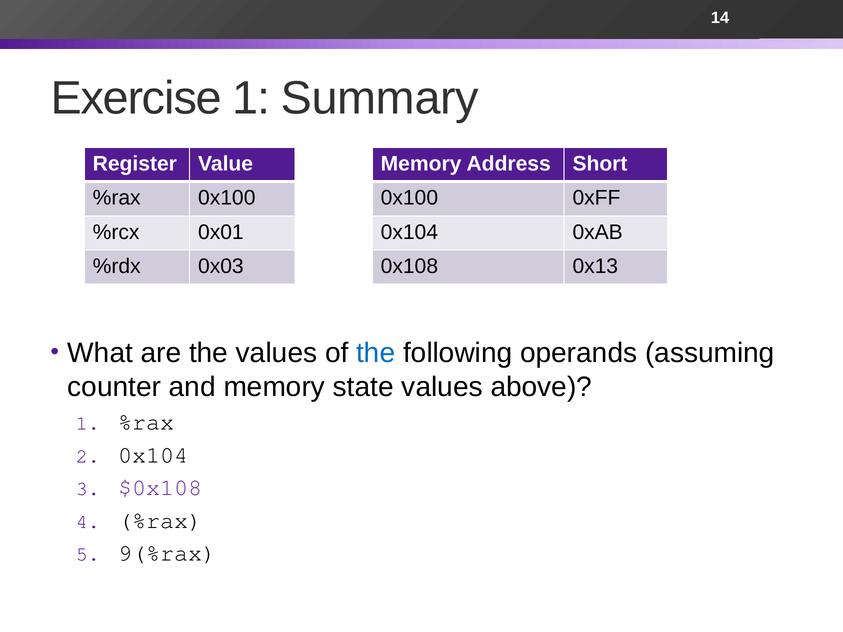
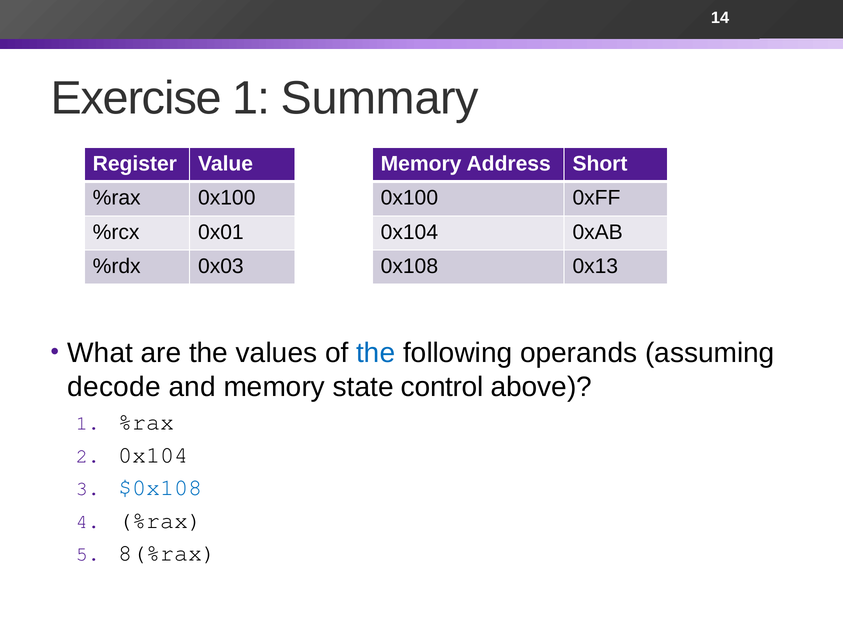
counter: counter -> decode
state values: values -> control
$0x108 colour: purple -> blue
9(%rax: 9(%rax -> 8(%rax
